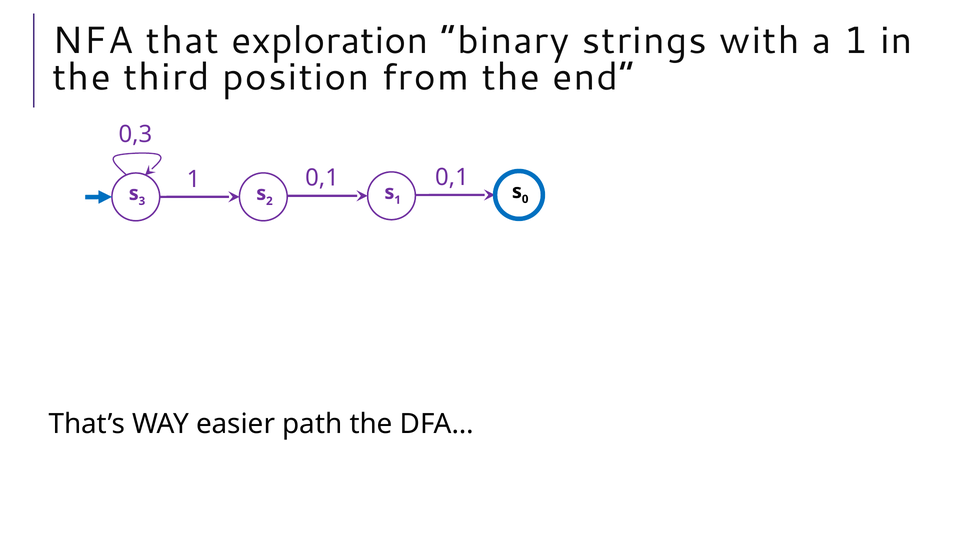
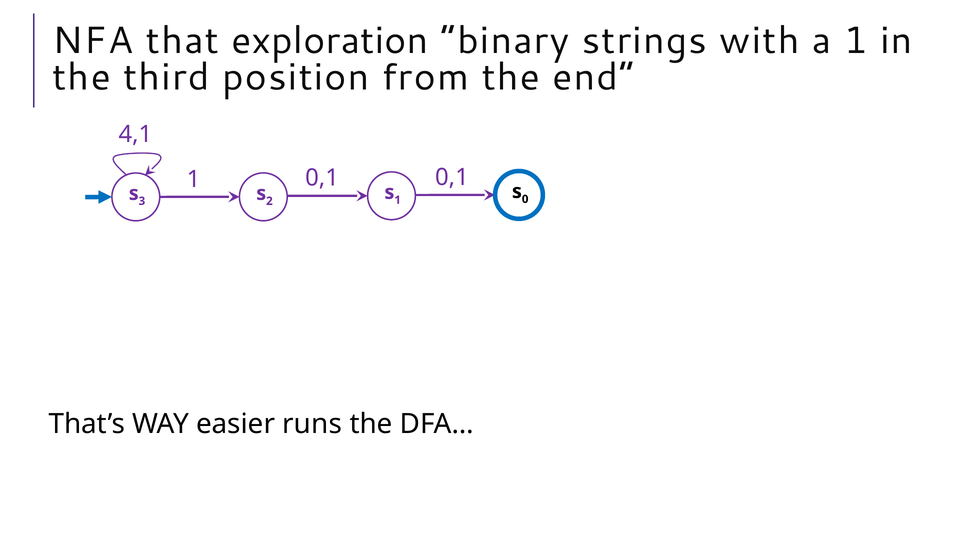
0,3: 0,3 -> 4,1
path: path -> runs
